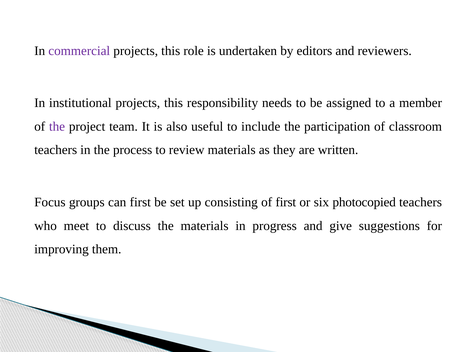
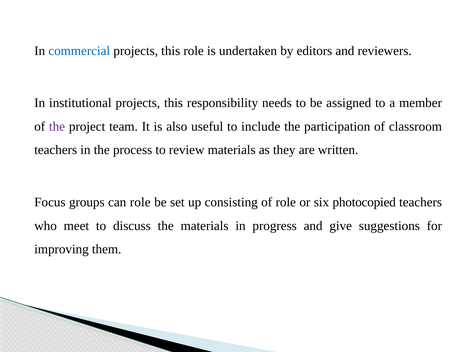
commercial colour: purple -> blue
can first: first -> role
of first: first -> role
